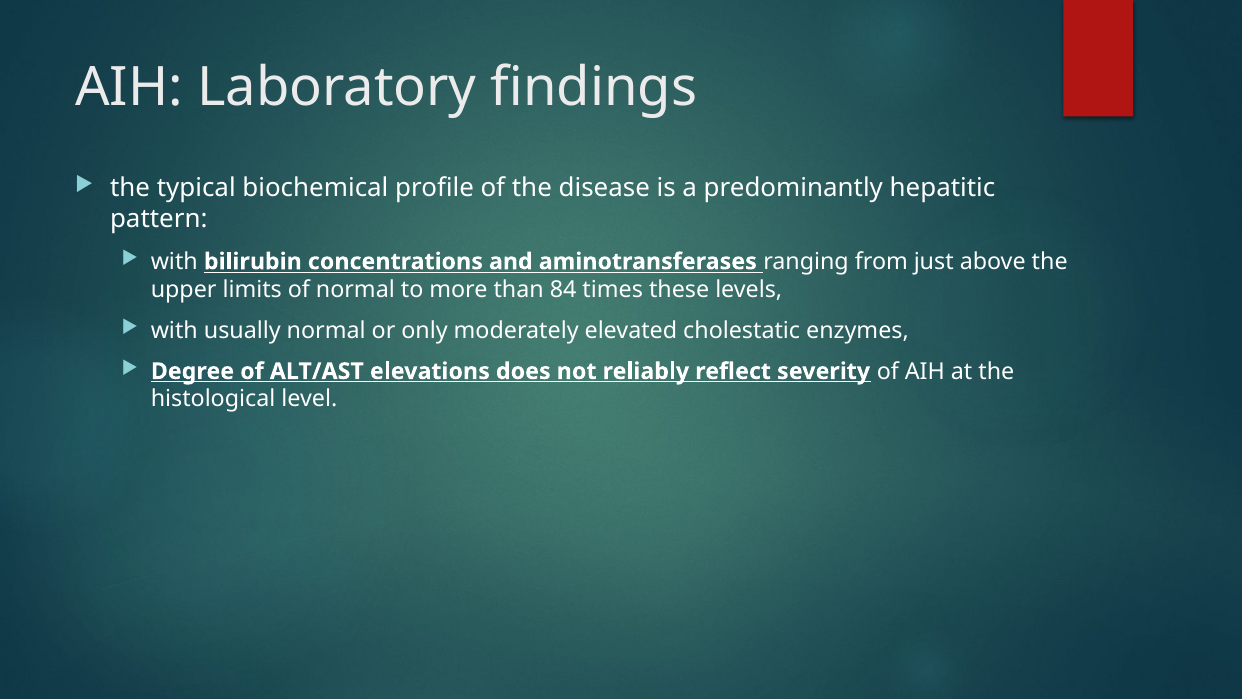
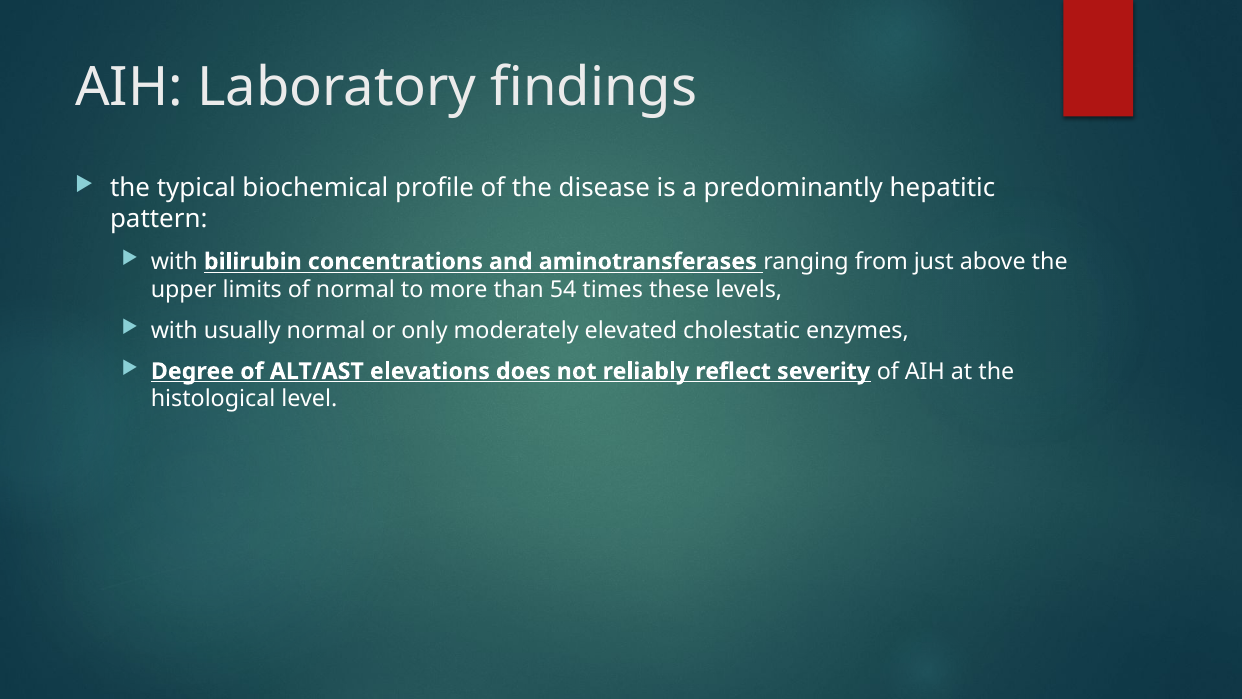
84: 84 -> 54
